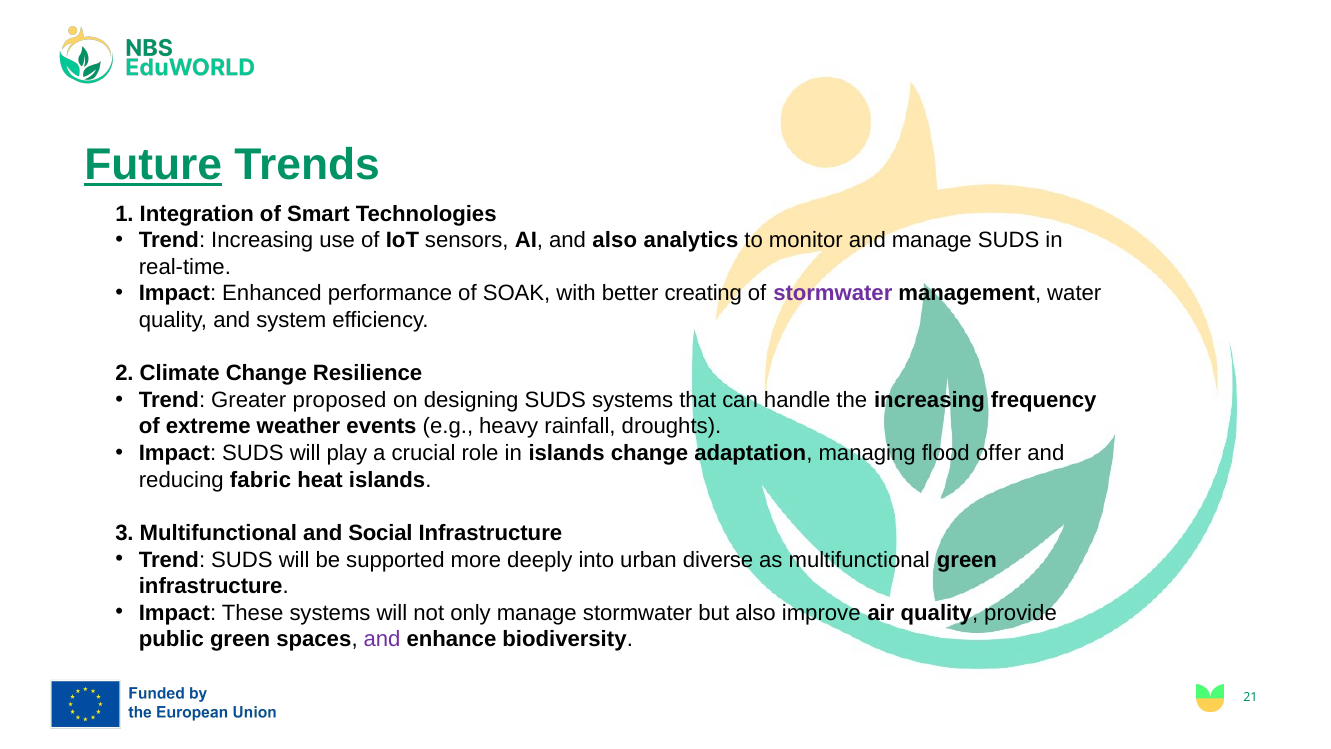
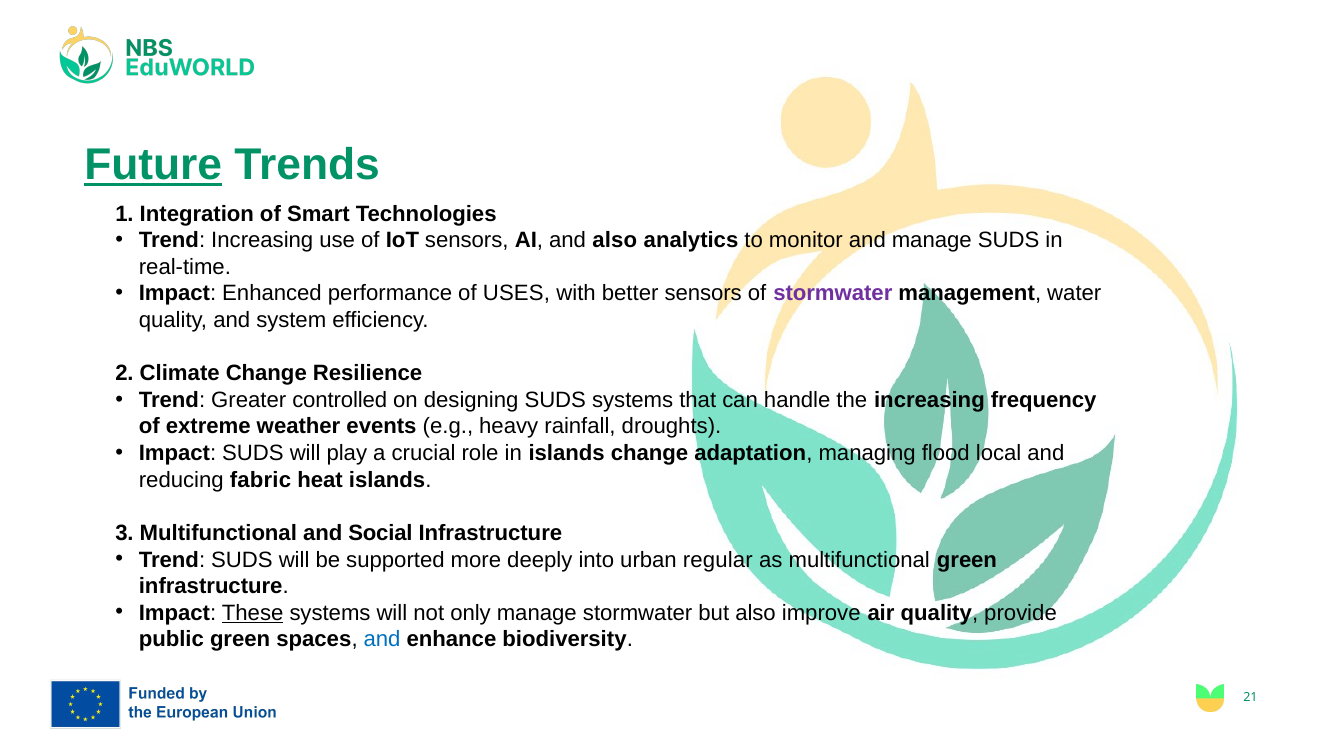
SOAK: SOAK -> USES
better creating: creating -> sensors
proposed: proposed -> controlled
offer: offer -> local
diverse: diverse -> regular
These underline: none -> present
and at (382, 639) colour: purple -> blue
